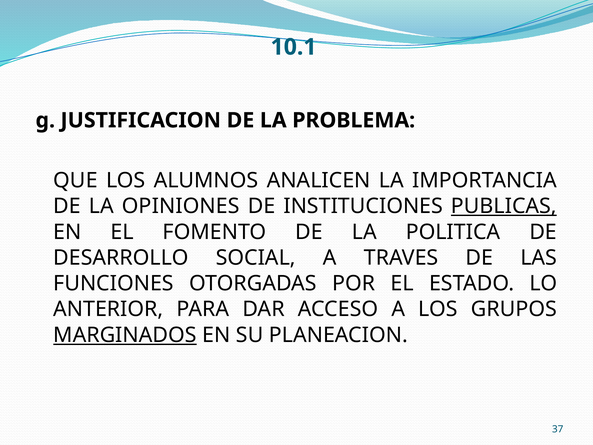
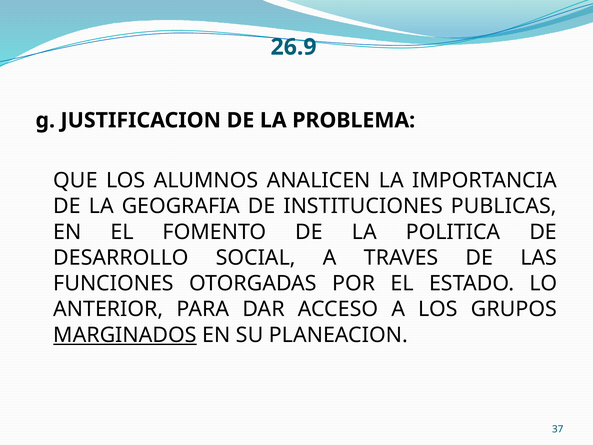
10.1: 10.1 -> 26.9
OPINIONES: OPINIONES -> GEOGRAFIA
PUBLICAS underline: present -> none
